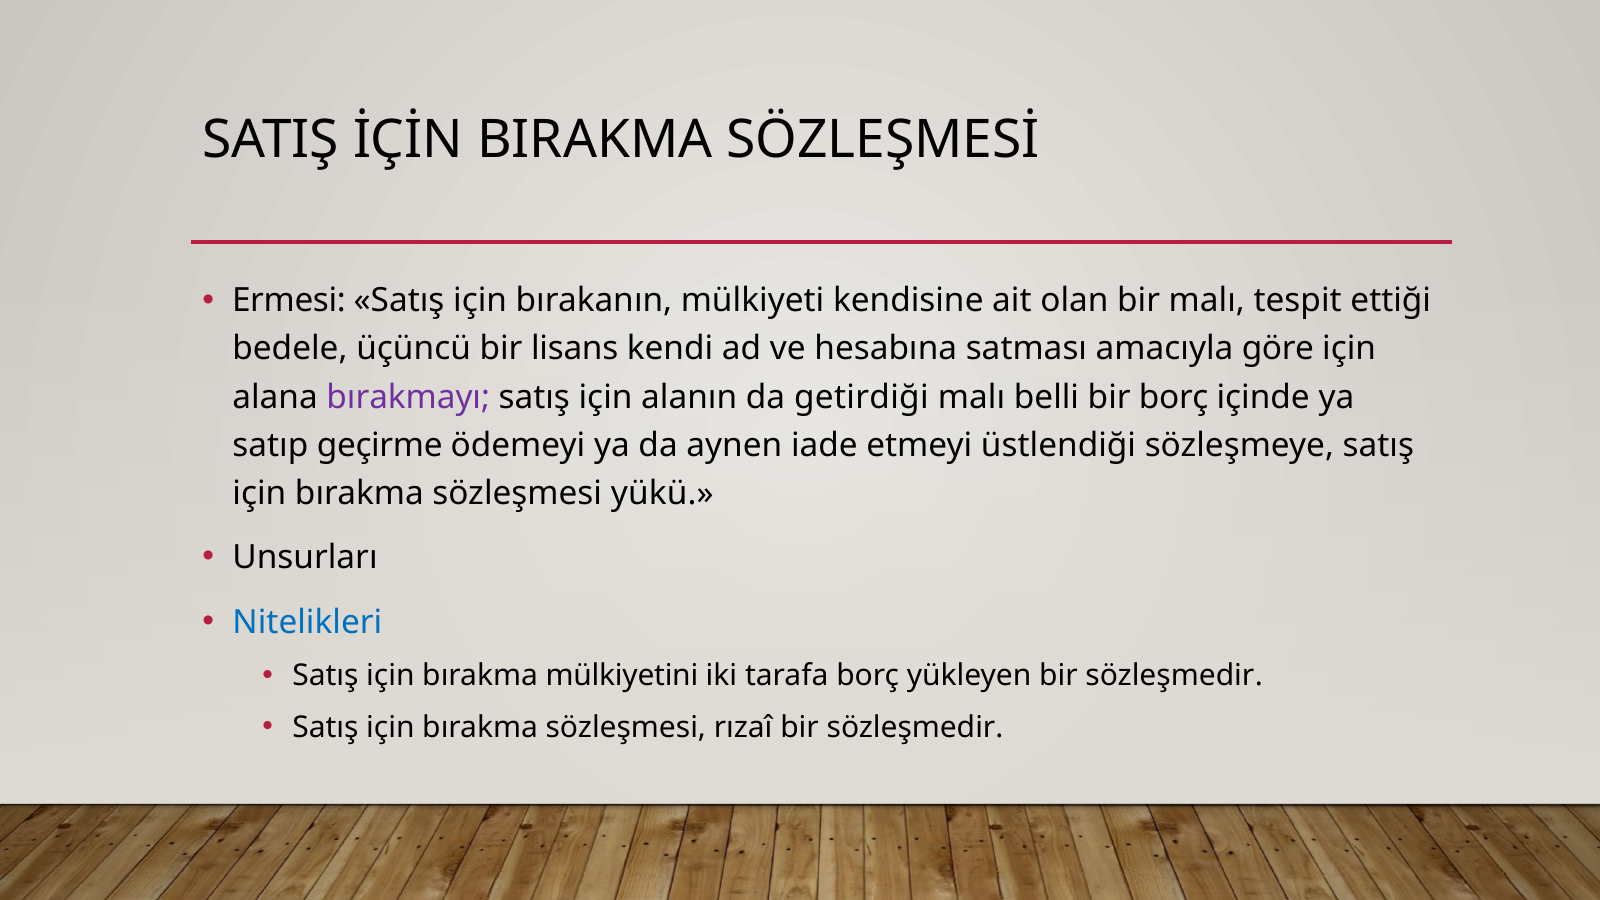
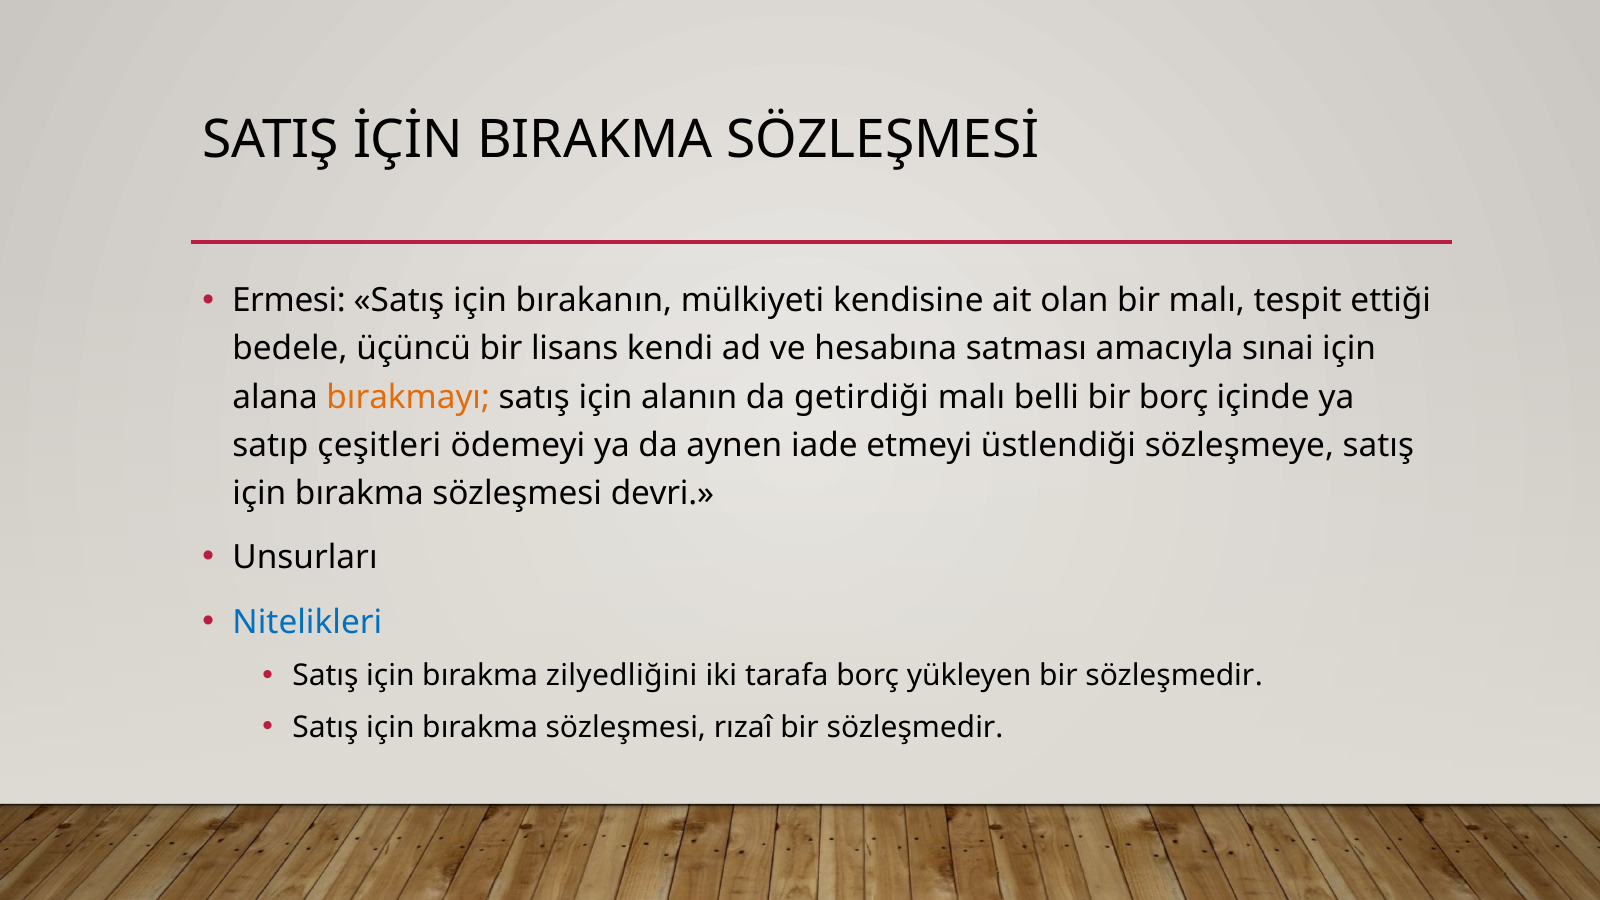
göre: göre -> sınai
bırakmayı colour: purple -> orange
geçirme: geçirme -> çeşitleri
yükü: yükü -> devri
mülkiyetini: mülkiyetini -> zilyedliğini
